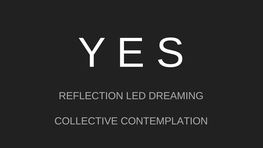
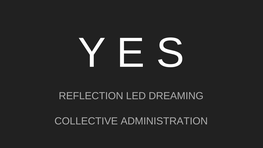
CONTEMPLATION: CONTEMPLATION -> ADMINISTRATION
